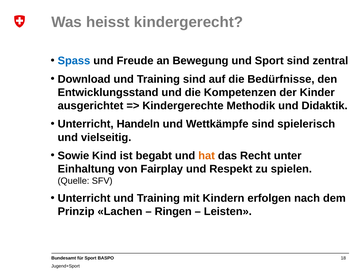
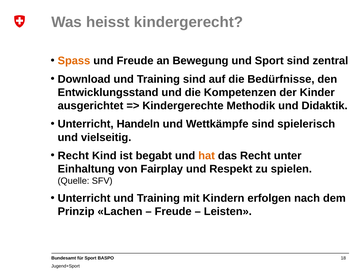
Spass colour: blue -> orange
Sowie at (73, 156): Sowie -> Recht
Ringen at (173, 212): Ringen -> Freude
